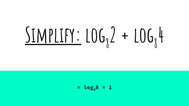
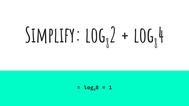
Simplify underline: present -> none
